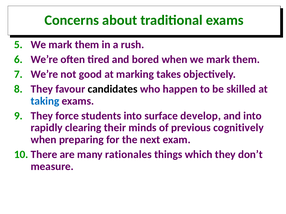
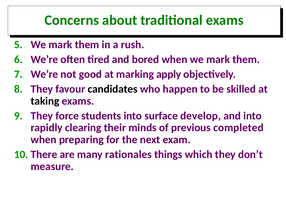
takes: takes -> apply
taking colour: blue -> black
cognitively: cognitively -> completed
